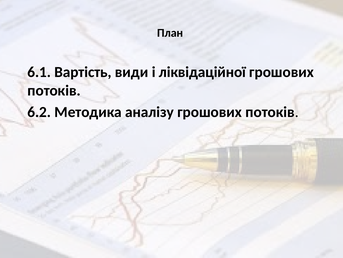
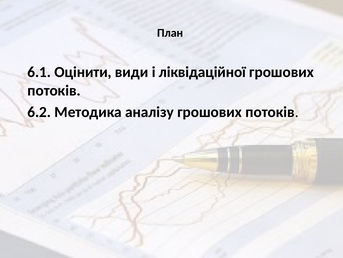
Вартість: Вартість -> Оцінити
